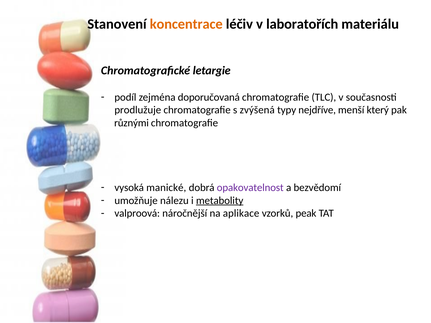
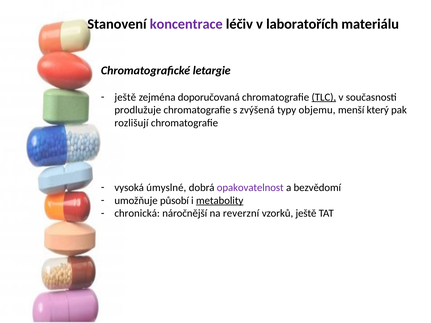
koncentrace colour: orange -> purple
podíl at (125, 97): podíl -> ještě
TLC underline: none -> present
nejdříve: nejdříve -> objemu
různými: různými -> rozlišují
manické: manické -> úmyslné
nálezu: nálezu -> působí
valproová: valproová -> chronická
aplikace: aplikace -> reverzní
vzorků peak: peak -> ještě
